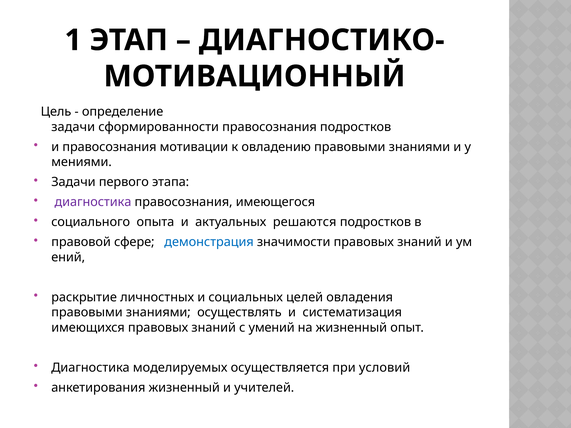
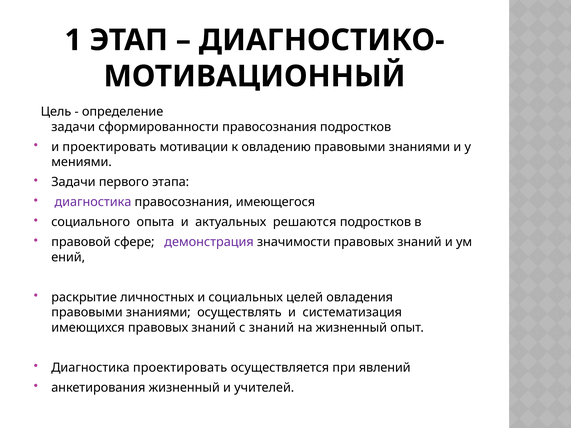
и правосознания: правосознания -> проектировать
демонстрация colour: blue -> purple
с умений: умений -> знаний
Диагностика моделируемых: моделируемых -> проектировать
условий: условий -> явлений
